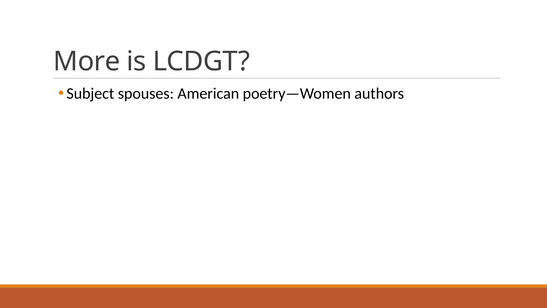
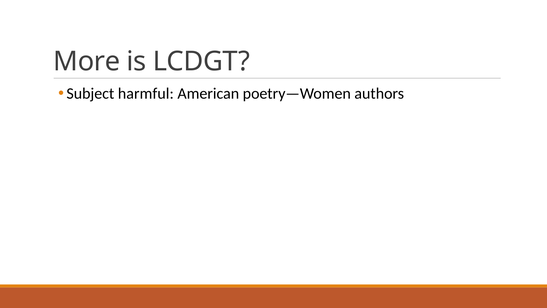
spouses: spouses -> harmful
